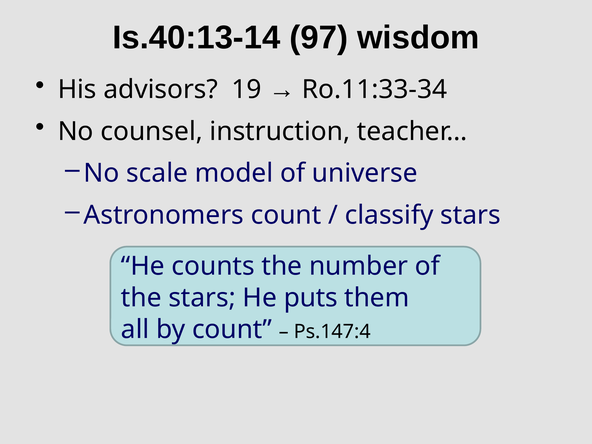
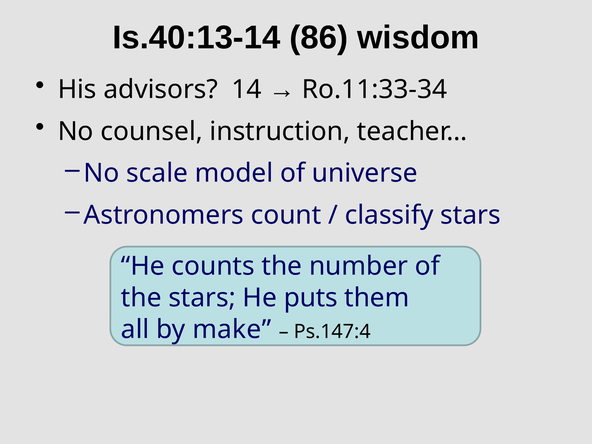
97: 97 -> 86
19: 19 -> 14
by count: count -> make
